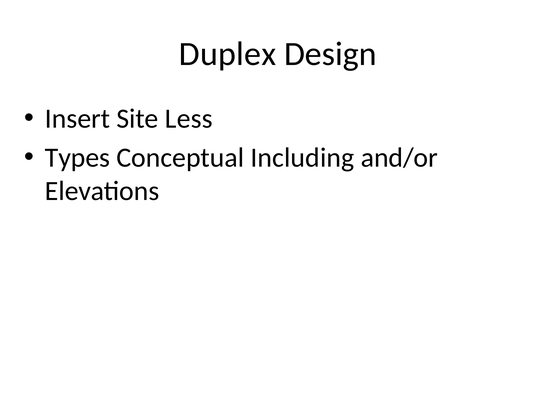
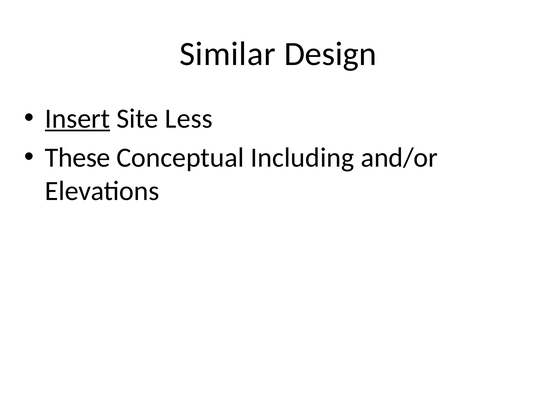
Duplex: Duplex -> Similar
Insert underline: none -> present
Types: Types -> These
